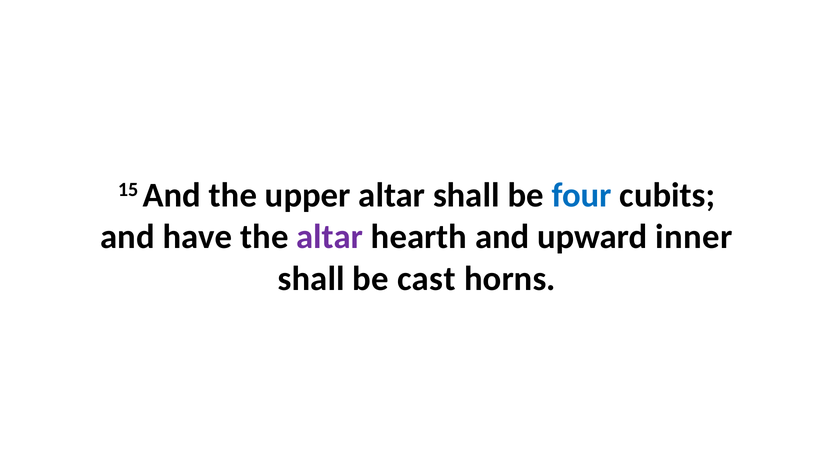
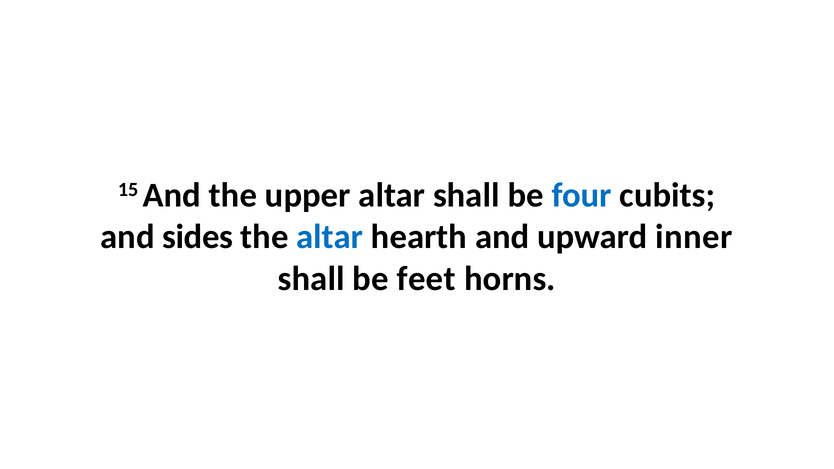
have: have -> sides
altar at (330, 237) colour: purple -> blue
cast: cast -> feet
